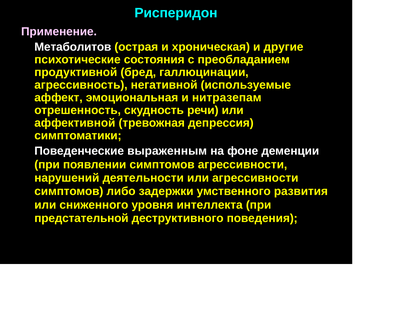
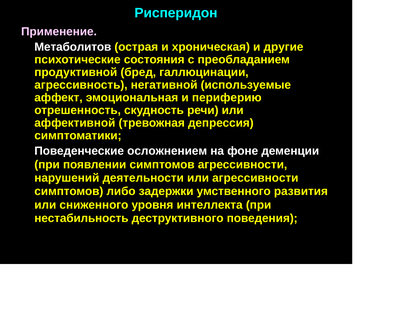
нитразепам: нитразепам -> периферию
выраженным: выраженным -> осложнением
предстательной: предстательной -> нестабильность
